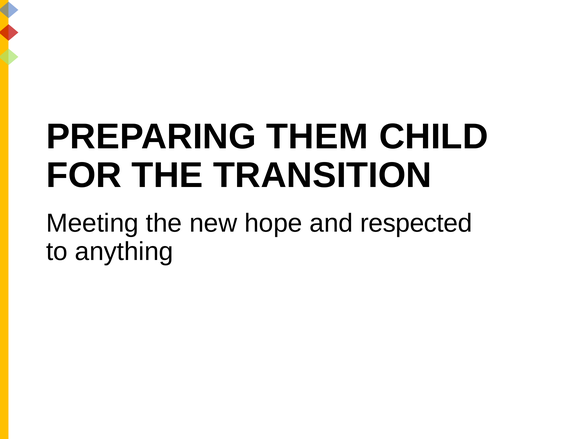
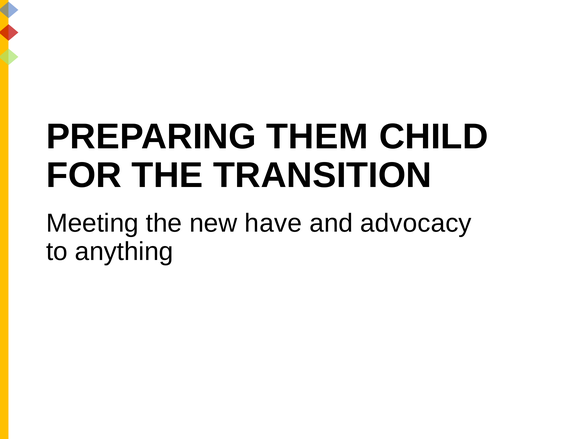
hope: hope -> have
respected: respected -> advocacy
